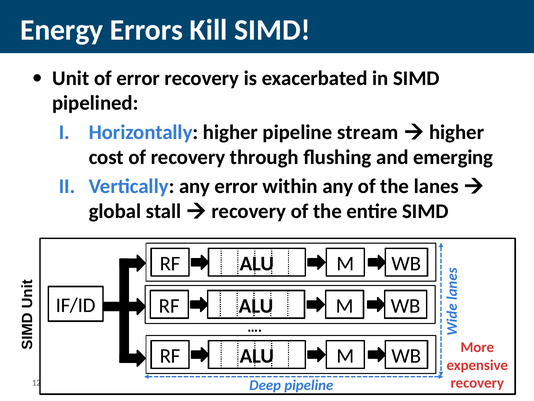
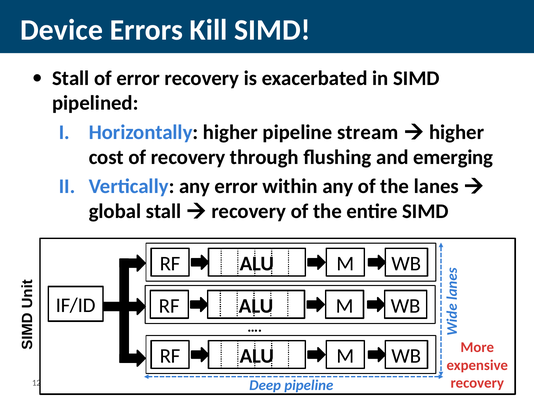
Energy: Energy -> Device
Unit at (71, 78): Unit -> Stall
